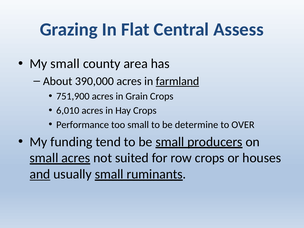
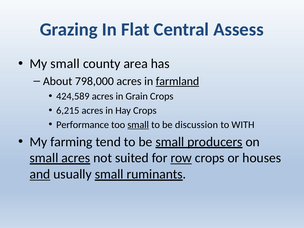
390,000: 390,000 -> 798,000
751,900: 751,900 -> 424,589
6,010: 6,010 -> 6,215
small at (138, 125) underline: none -> present
determine: determine -> discussion
OVER: OVER -> WITH
funding: funding -> farming
row underline: none -> present
